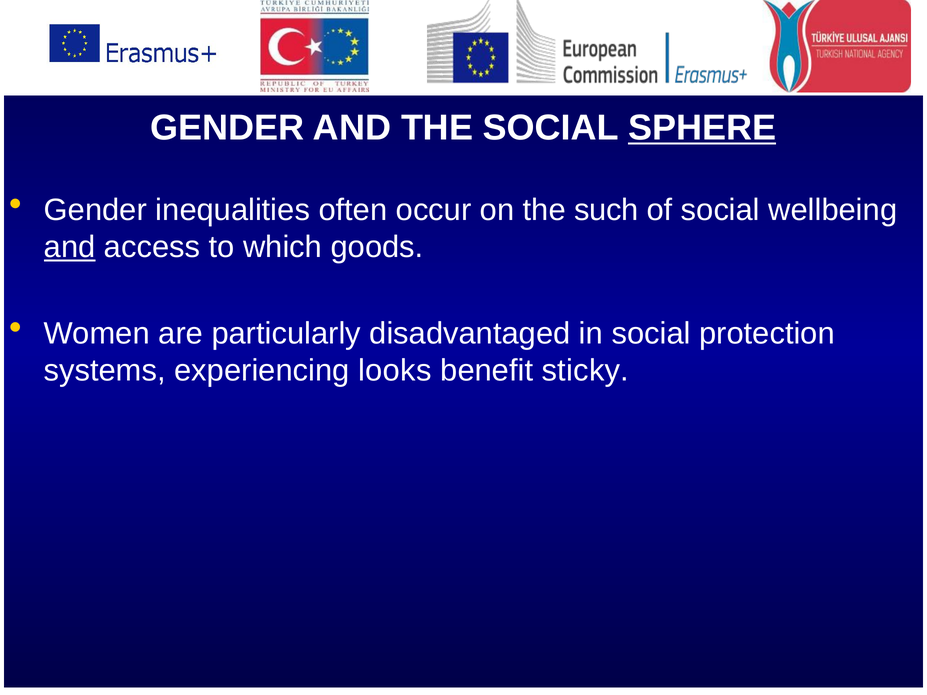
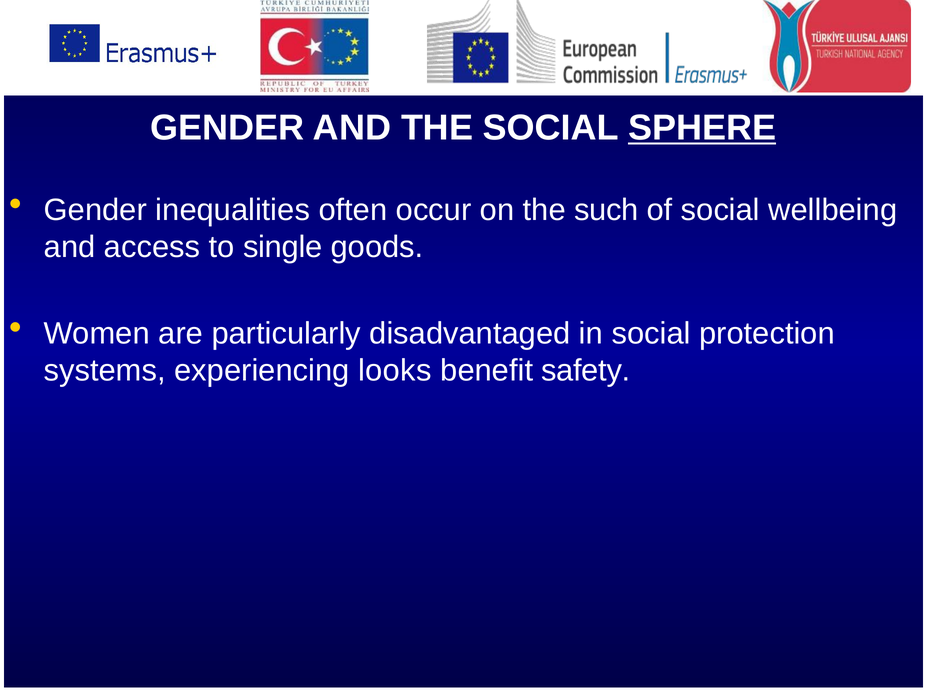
and at (70, 247) underline: present -> none
which: which -> single
sticky: sticky -> safety
